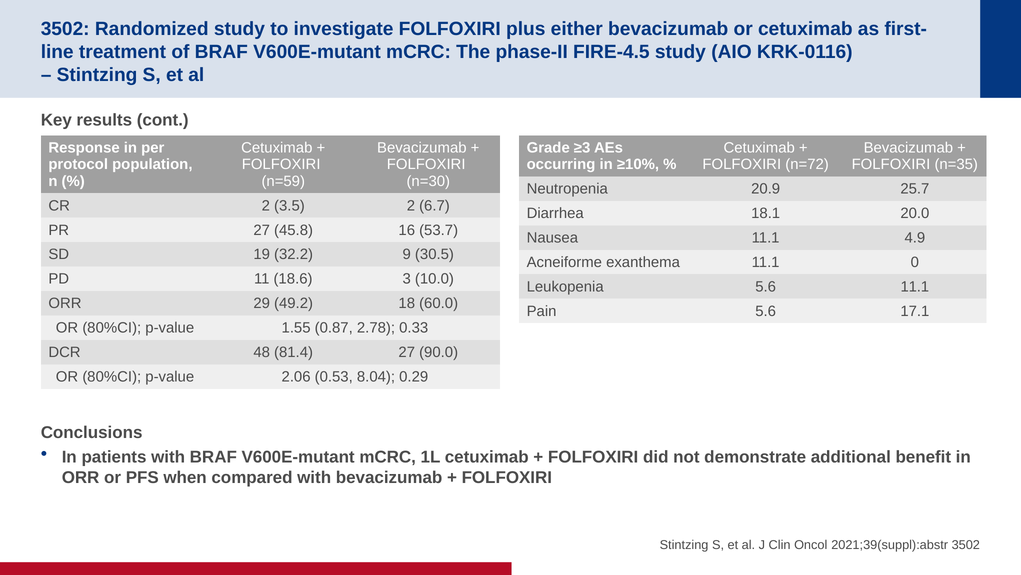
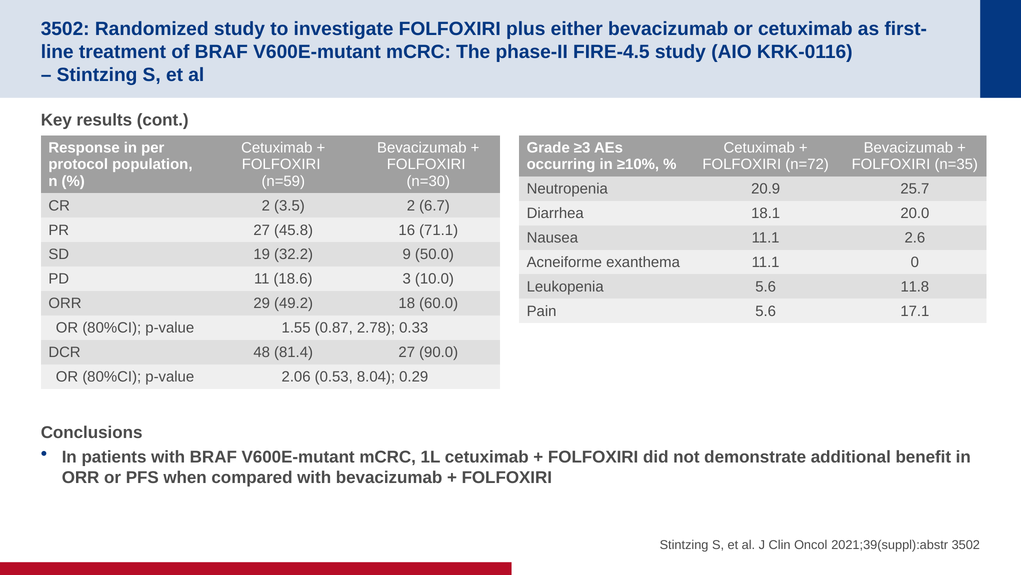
53.7: 53.7 -> 71.1
4.9: 4.9 -> 2.6
30.5: 30.5 -> 50.0
5.6 11.1: 11.1 -> 11.8
